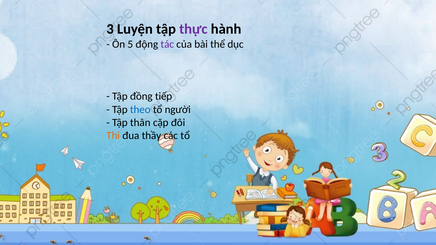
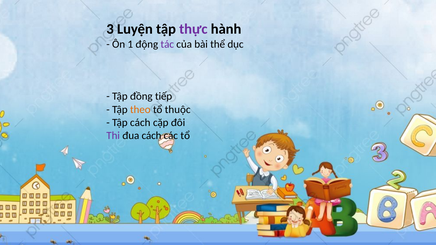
5: 5 -> 1
theo colour: blue -> orange
người: người -> thuộc
Tập thân: thân -> cách
Thi colour: orange -> purple
đua thầy: thầy -> cách
